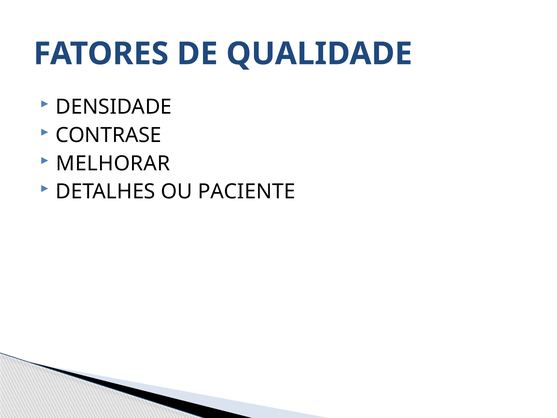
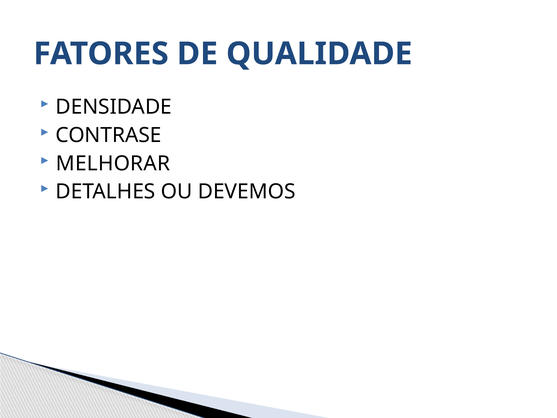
PACIENTE: PACIENTE -> DEVEMOS
